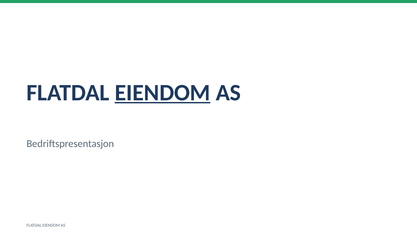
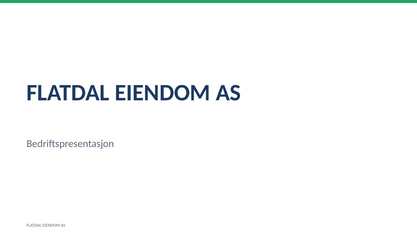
EIENDOM at (163, 92) underline: present -> none
